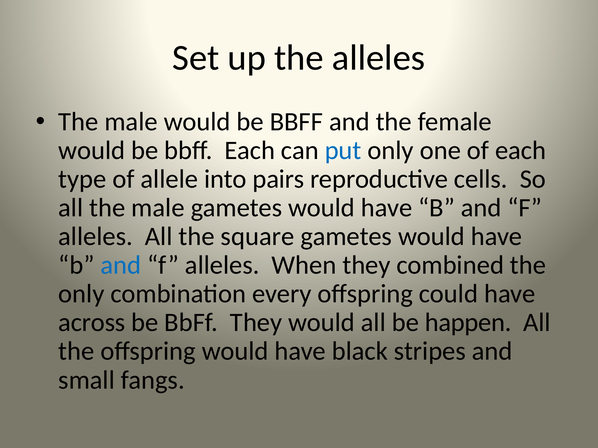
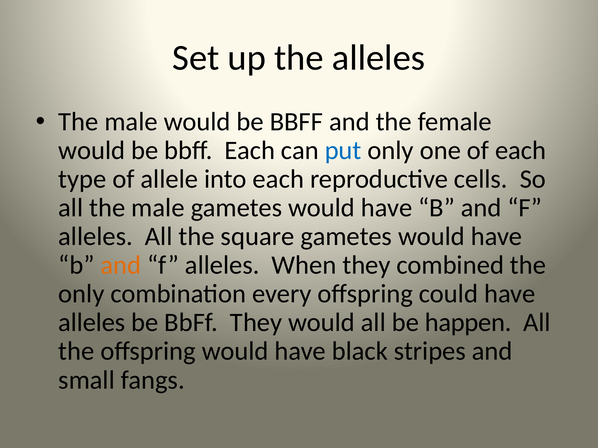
into pairs: pairs -> each
and at (121, 265) colour: blue -> orange
across at (92, 323): across -> alleles
